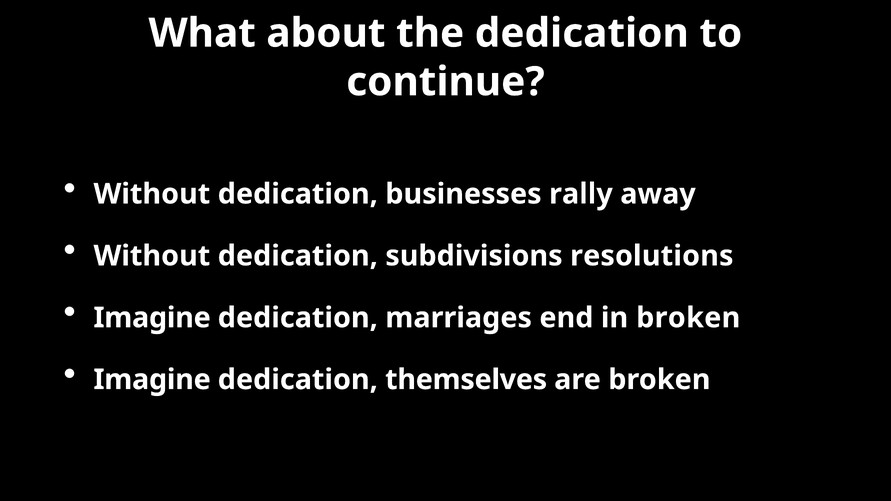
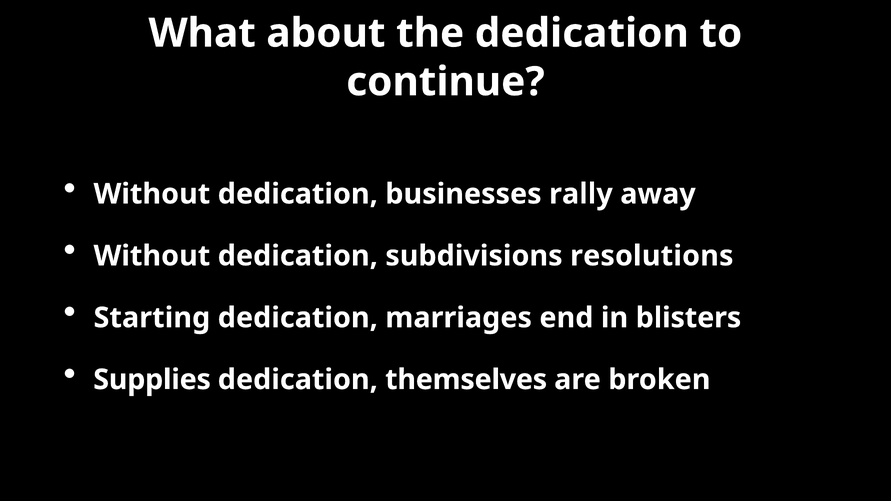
Imagine at (152, 318): Imagine -> Starting
in broken: broken -> blisters
Imagine at (152, 380): Imagine -> Supplies
